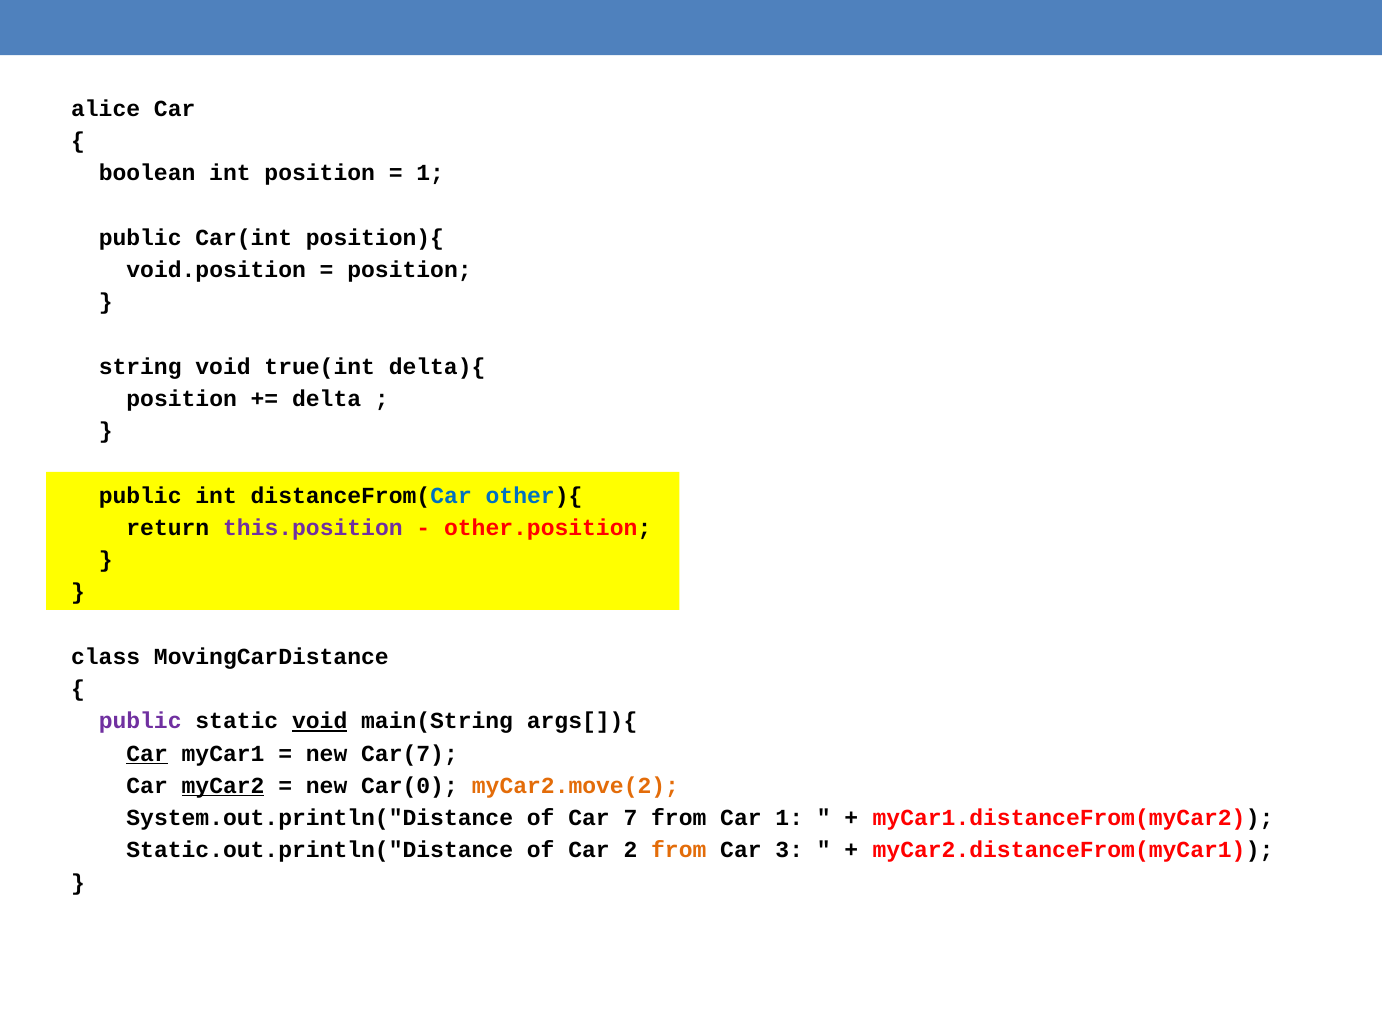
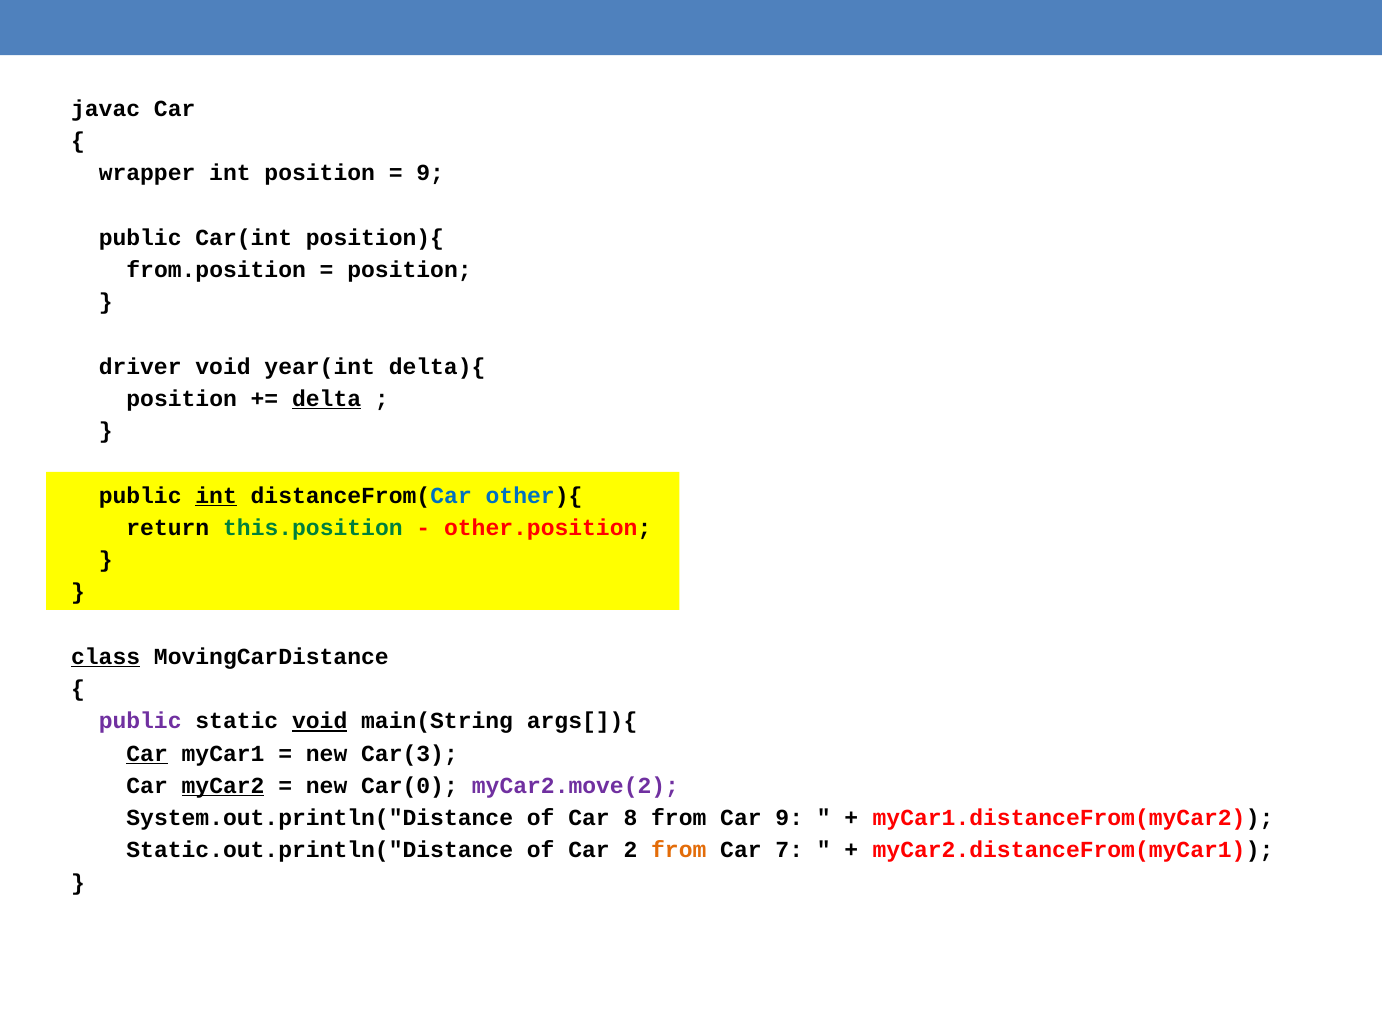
alice: alice -> javac
boolean: boolean -> wrapper
1 at (430, 173): 1 -> 9
void.position: void.position -> from.position
string: string -> driver
true(int: true(int -> year(int
delta underline: none -> present
int at (216, 496) underline: none -> present
this.position colour: purple -> green
class underline: none -> present
Car(7: Car(7 -> Car(3
myCar2.move(2 colour: orange -> purple
7: 7 -> 8
Car 1: 1 -> 9
3: 3 -> 7
